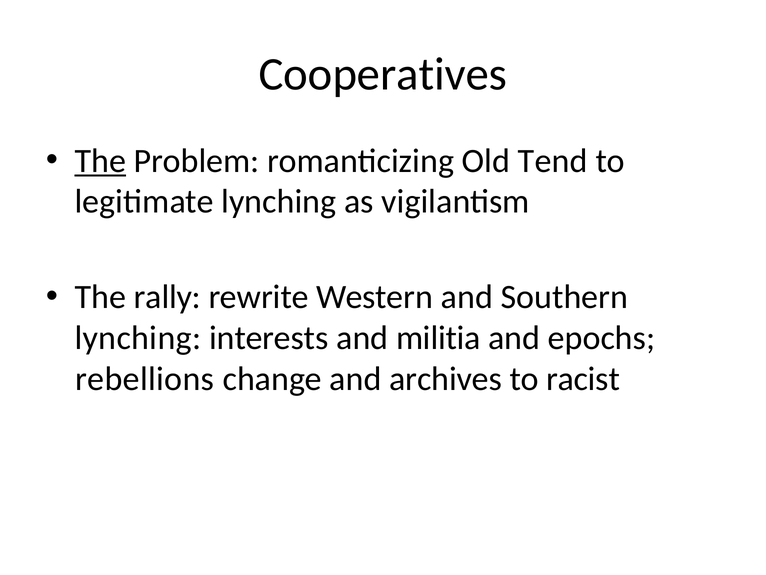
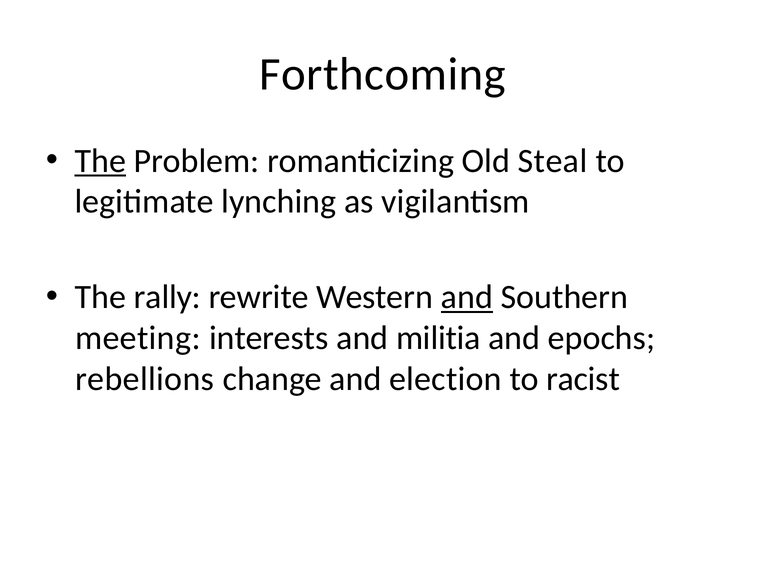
Cooperatives: Cooperatives -> Forthcoming
Tend: Tend -> Steal
and at (467, 297) underline: none -> present
lynching at (138, 338): lynching -> meeting
archives: archives -> election
